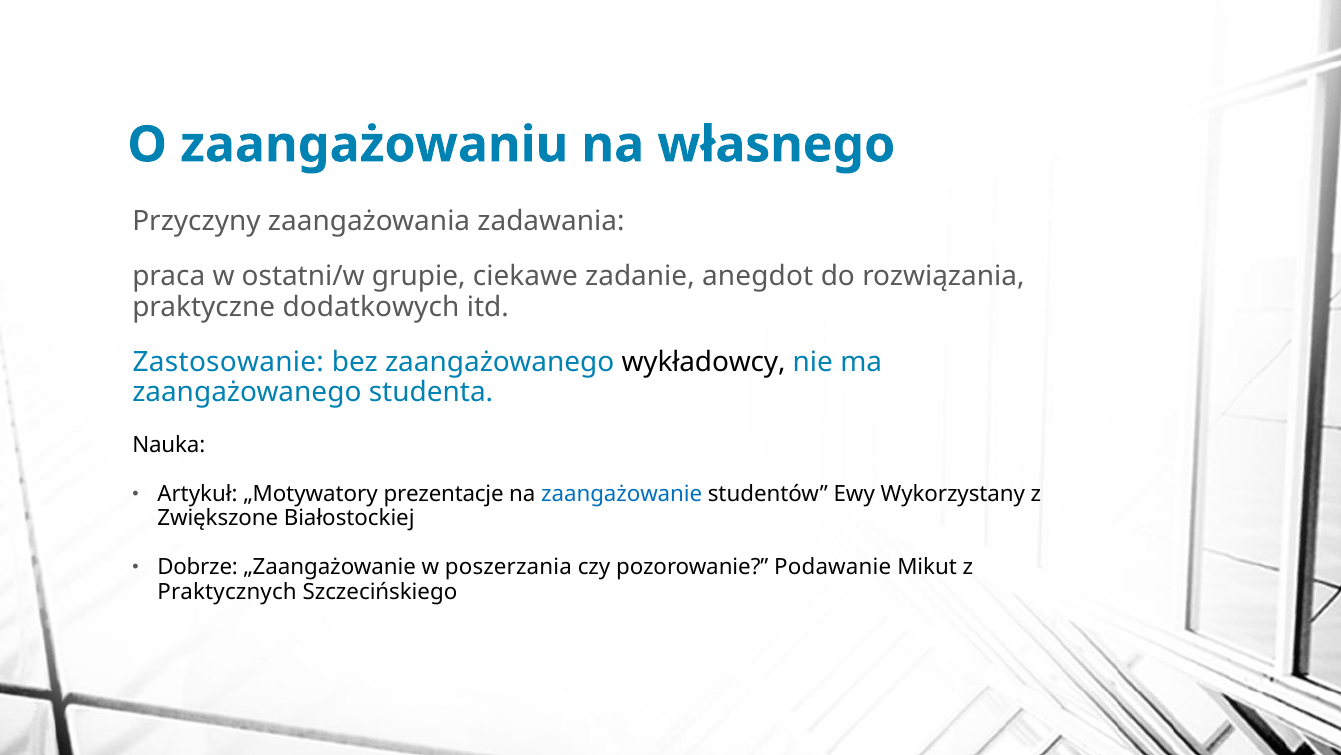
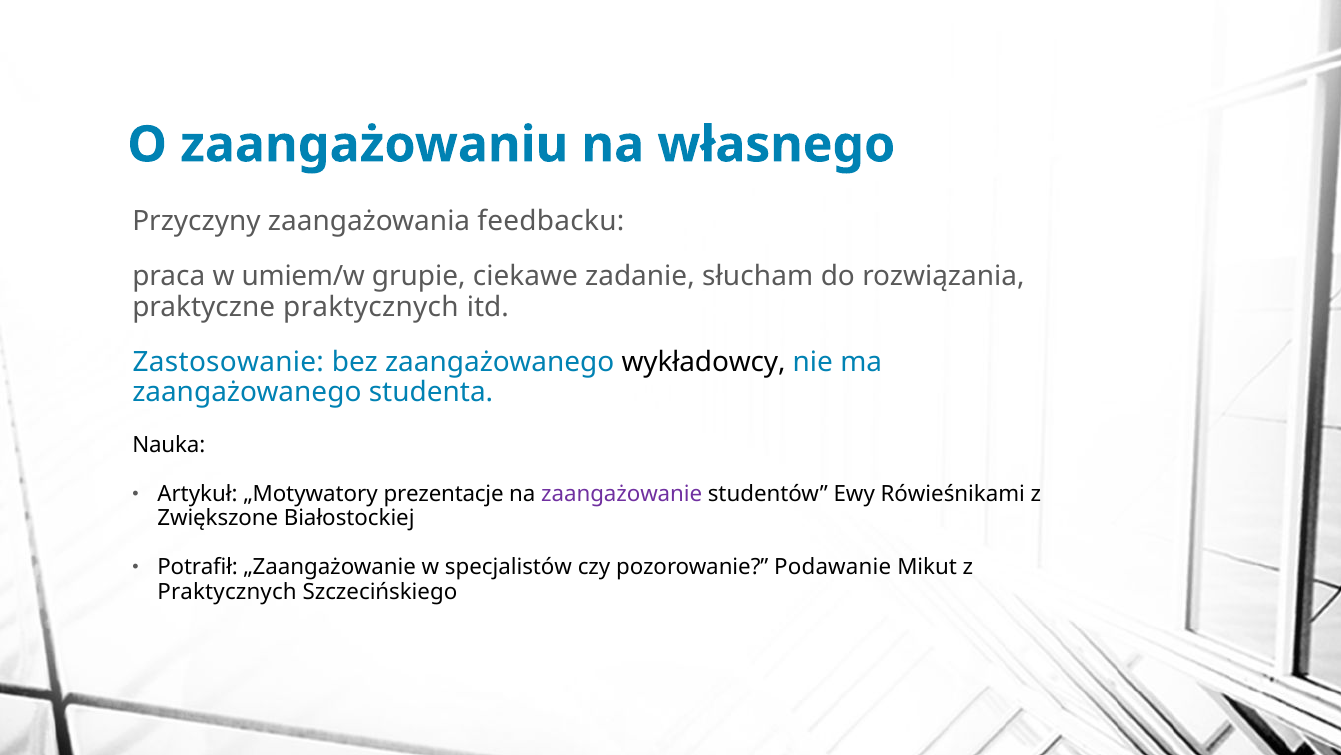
zadawania: zadawania -> feedbacku
ostatni/w: ostatni/w -> umiem/w
anegdot: anegdot -> słucham
praktyczne dodatkowych: dodatkowych -> praktycznych
zaangażowanie colour: blue -> purple
Wykorzystany: Wykorzystany -> Rówieśnikami
Dobrze: Dobrze -> Potrafił
poszerzania: poszerzania -> specjalistów
